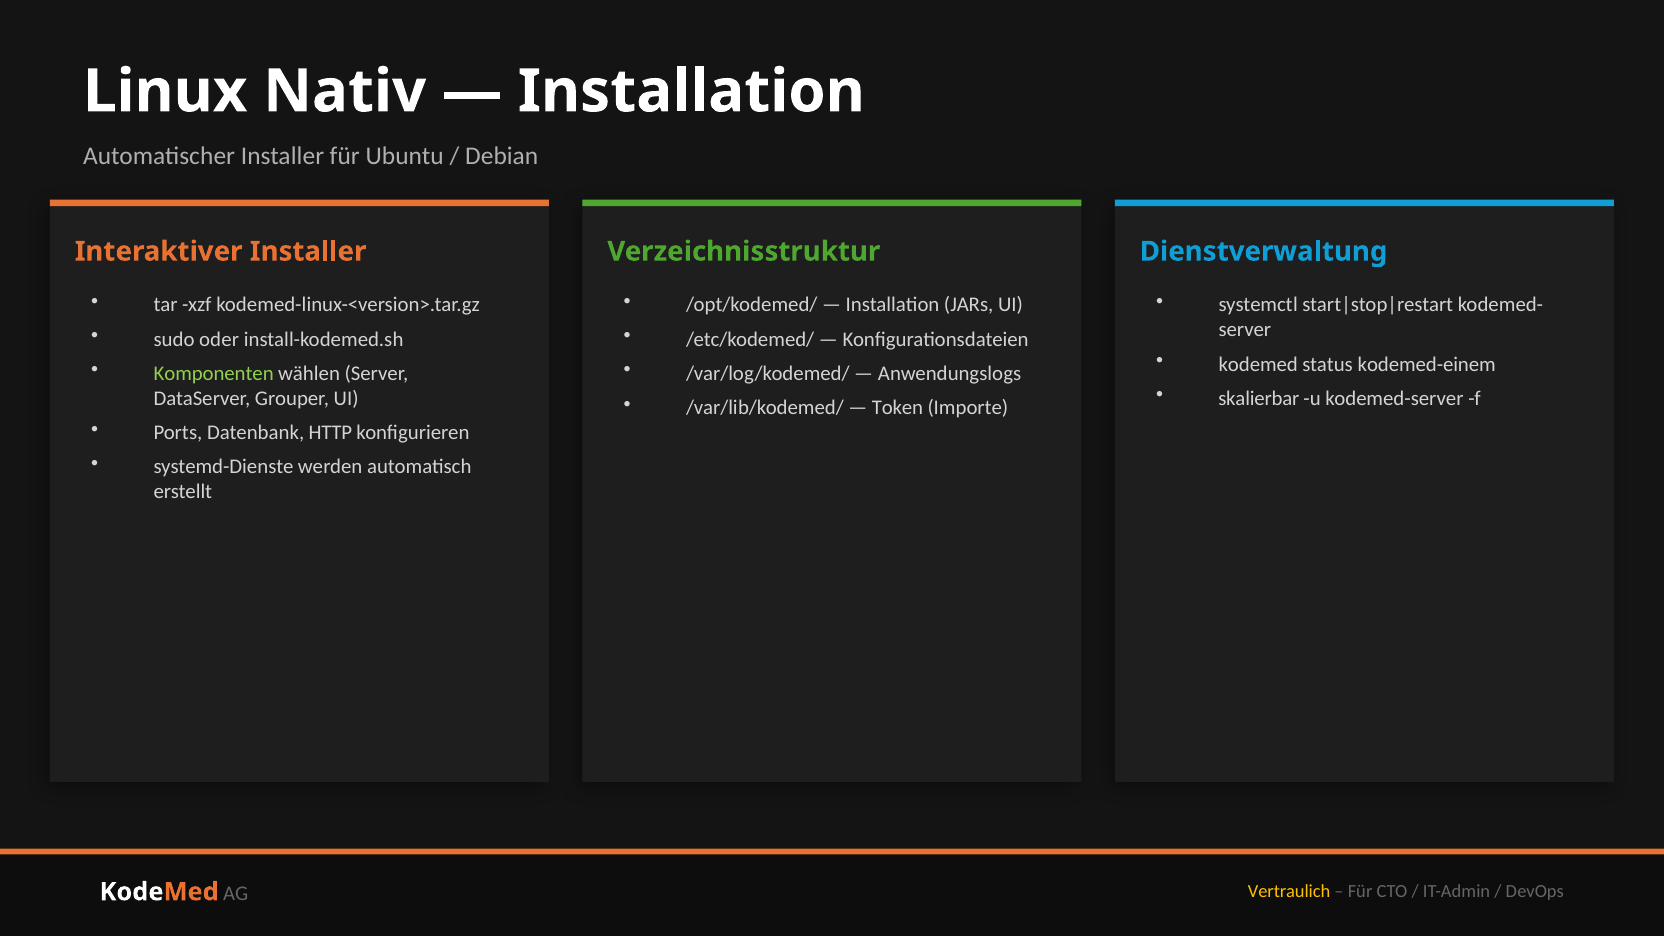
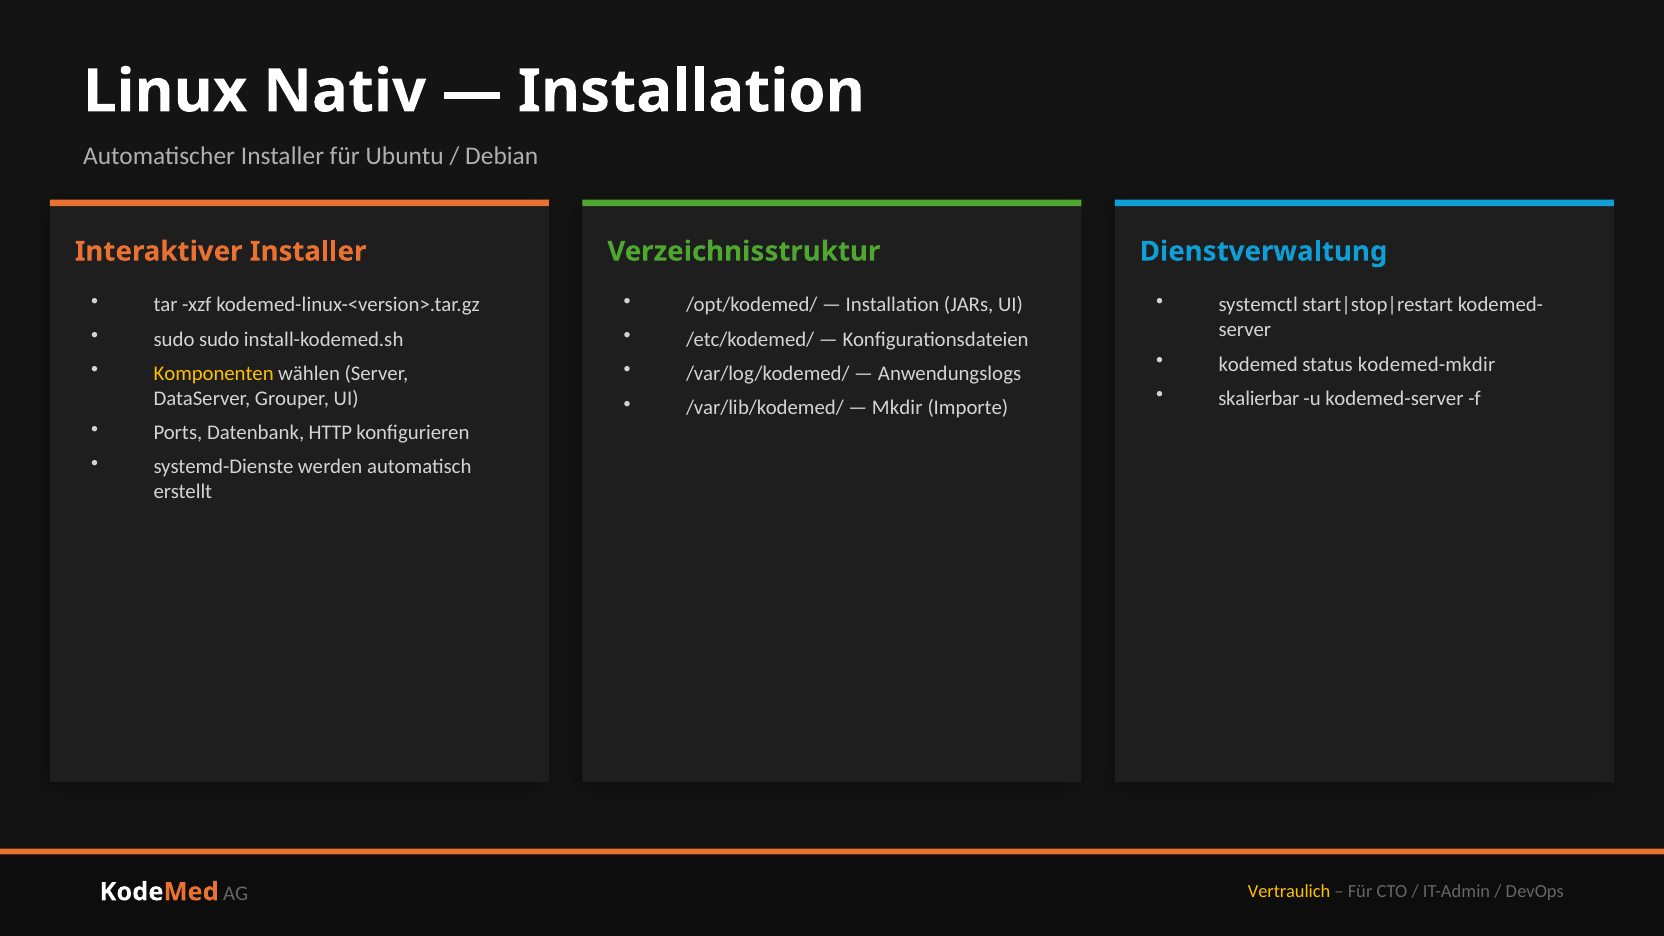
sudo oder: oder -> sudo
kodemed-einem: kodemed-einem -> kodemed-mkdir
Komponenten colour: light green -> yellow
Token: Token -> Mkdir
